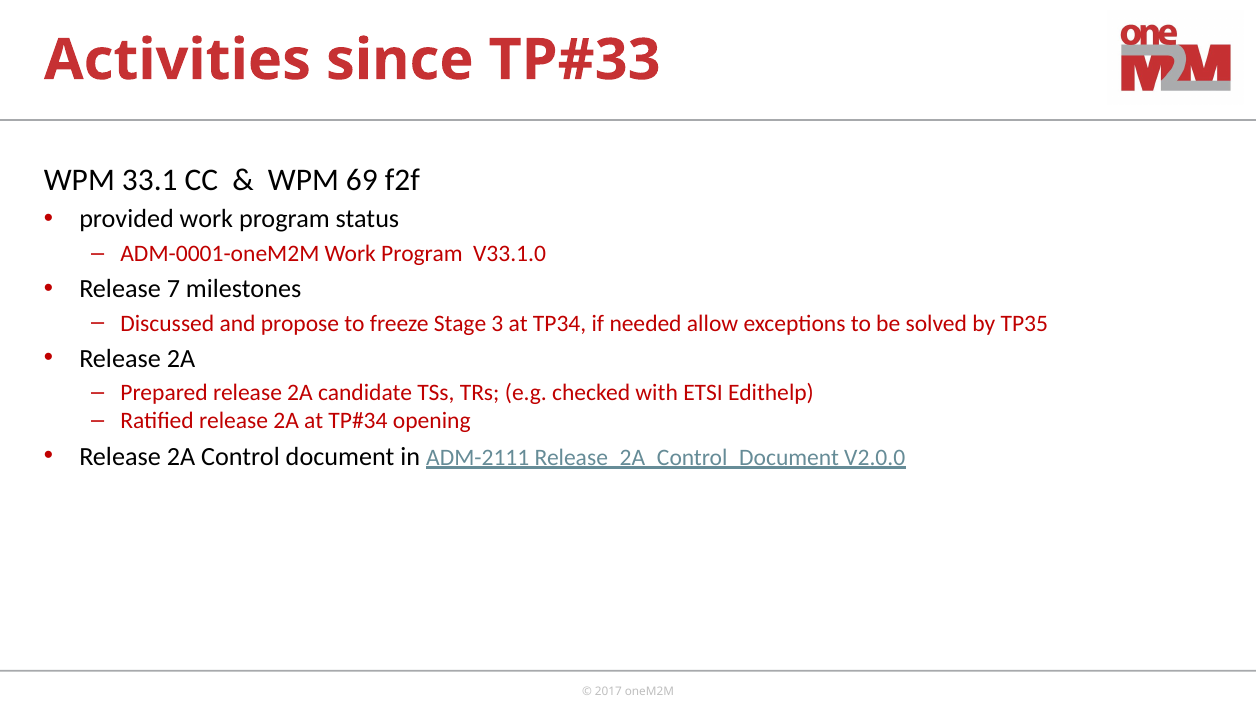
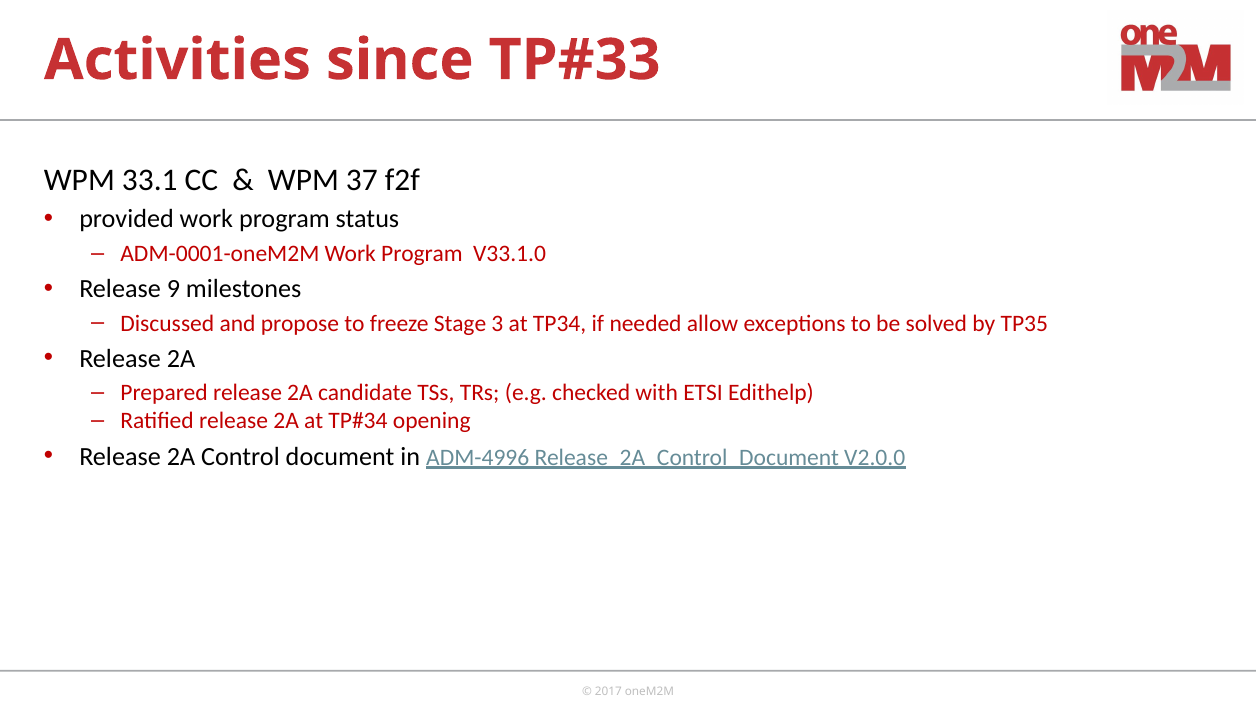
69: 69 -> 37
7: 7 -> 9
ADM-2111: ADM-2111 -> ADM-4996
